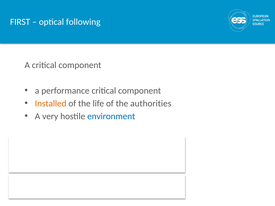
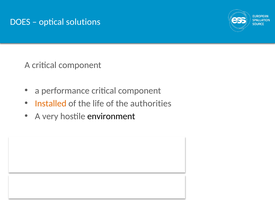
FIRST: FIRST -> DOES
following: following -> solutions
environment colour: blue -> black
